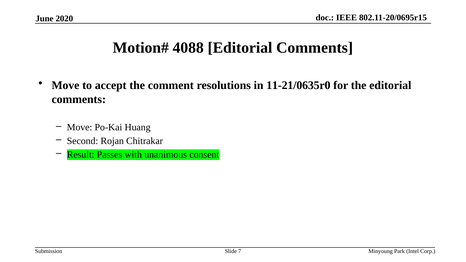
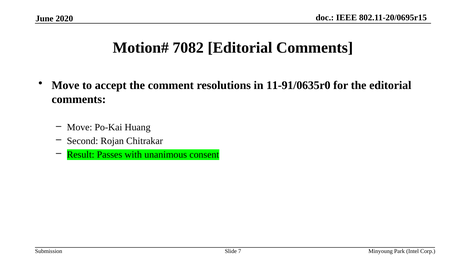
4088: 4088 -> 7082
11-21/0635r0: 11-21/0635r0 -> 11-91/0635r0
